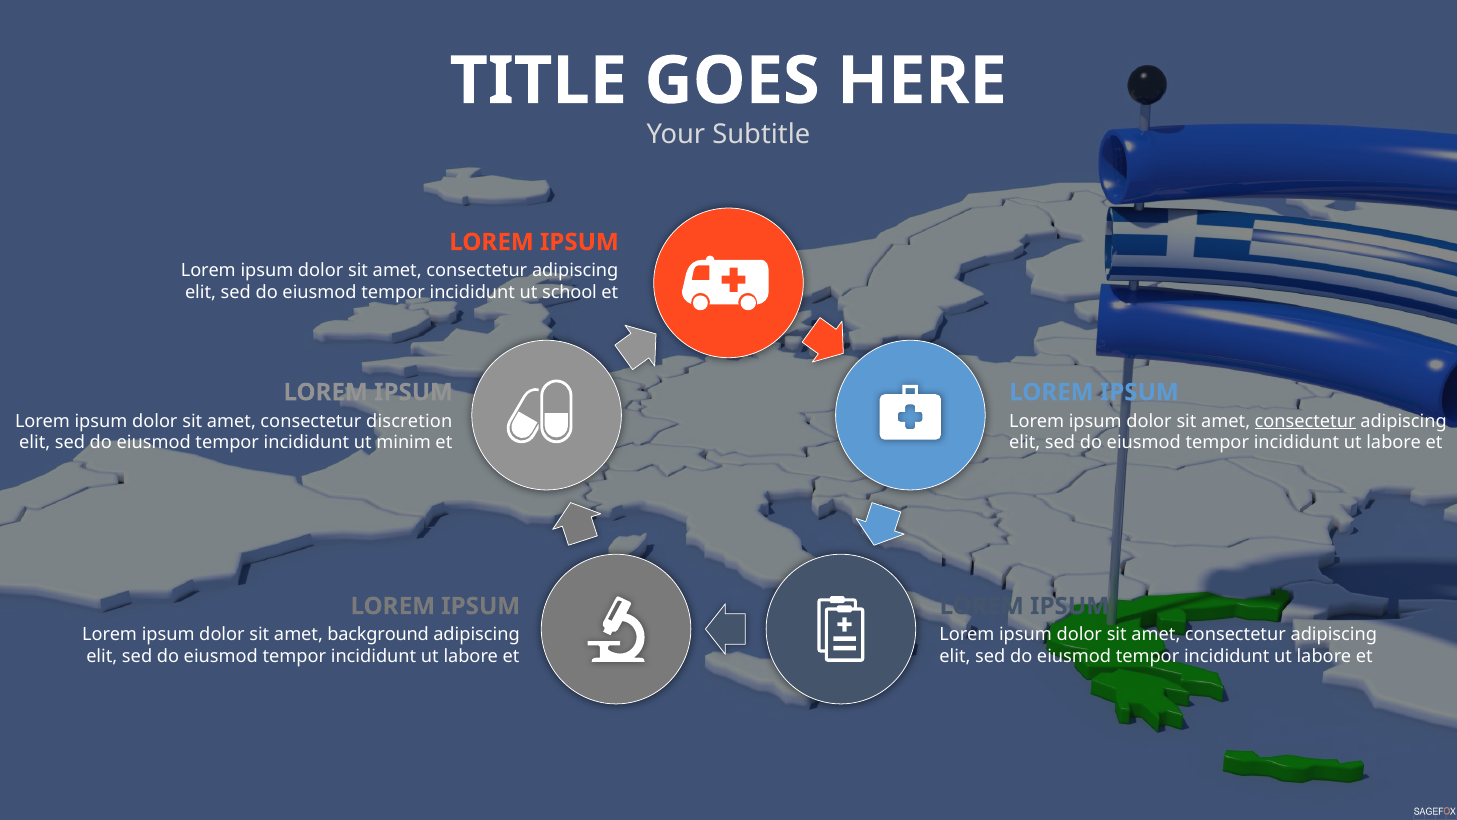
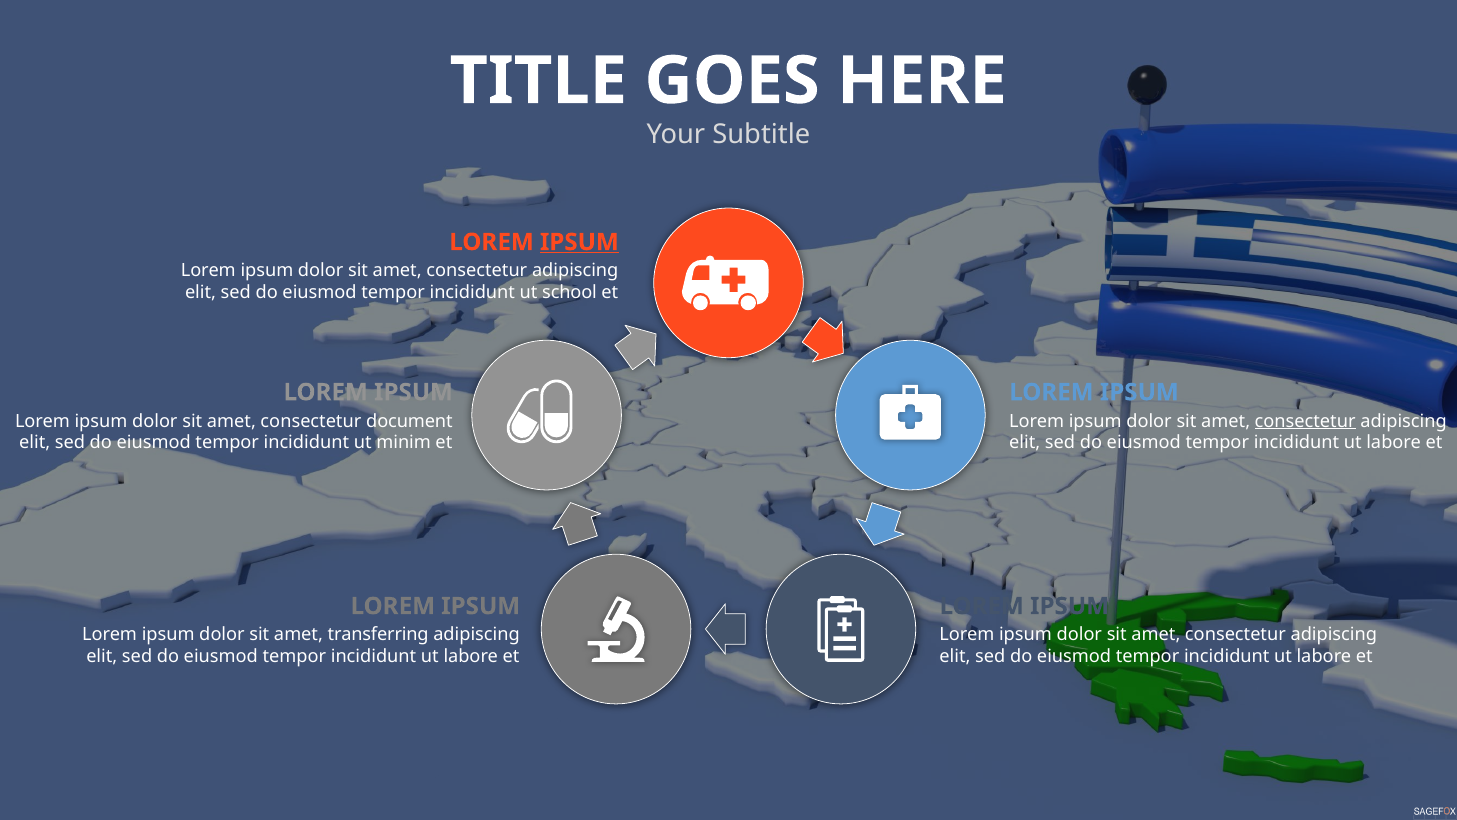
IPSUM at (579, 242) underline: none -> present
discretion: discretion -> document
background: background -> transferring
